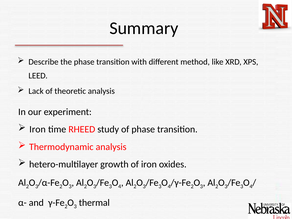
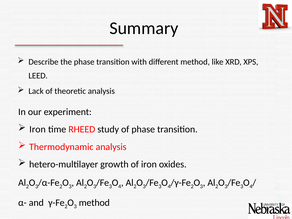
thermal at (94, 203): thermal -> method
